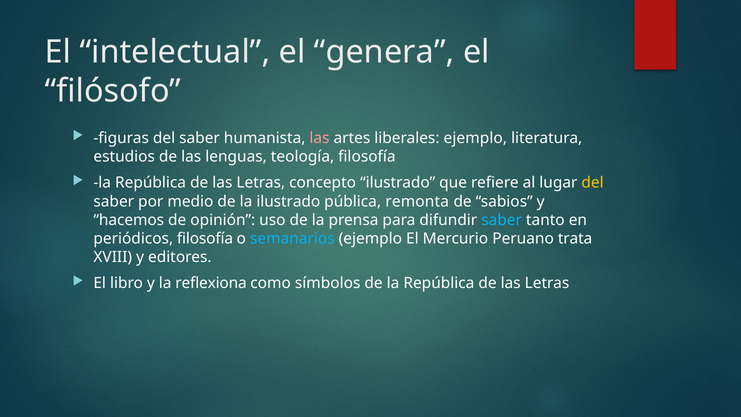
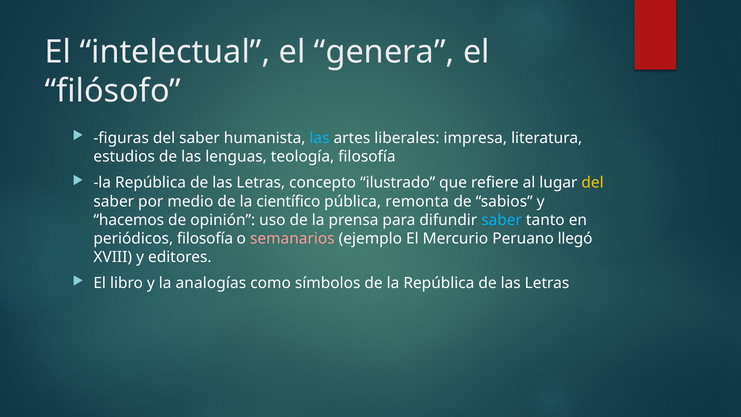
las at (320, 138) colour: pink -> light blue
liberales ejemplo: ejemplo -> impresa
la ilustrado: ilustrado -> científico
semanarios colour: light blue -> pink
trata: trata -> llegó
reflexiona: reflexiona -> analogías
